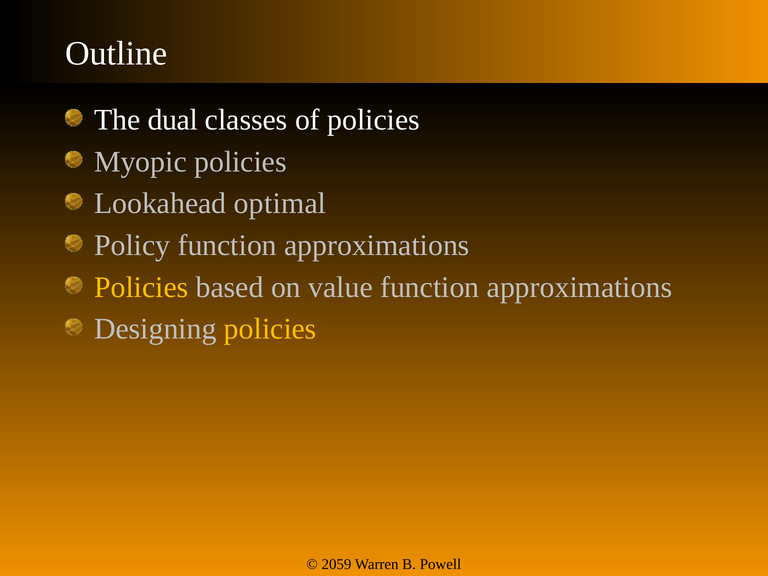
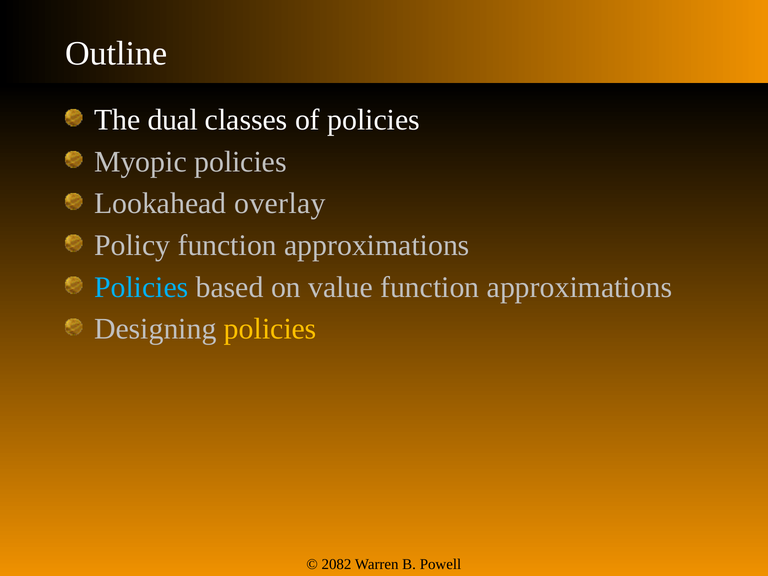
optimal: optimal -> overlay
Policies at (141, 287) colour: yellow -> light blue
2059: 2059 -> 2082
